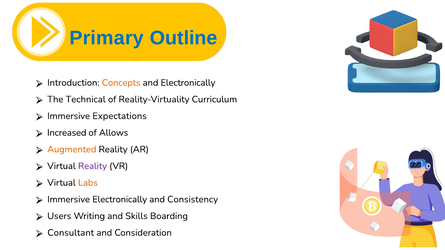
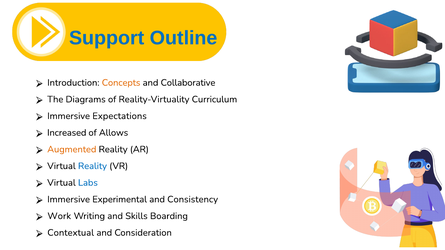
Primary: Primary -> Support
and Electronically: Electronically -> Collaborative
Technical: Technical -> Diagrams
Reality at (92, 166) colour: purple -> blue
Labs colour: orange -> blue
Immersive Electronically: Electronically -> Experimental
Users: Users -> Work
Consultant: Consultant -> Contextual
